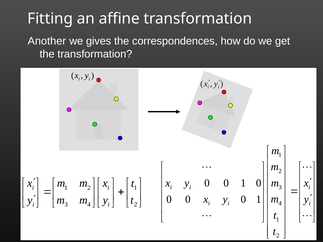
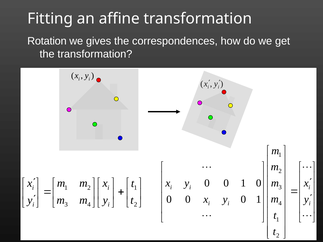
Another: Another -> Rotation
